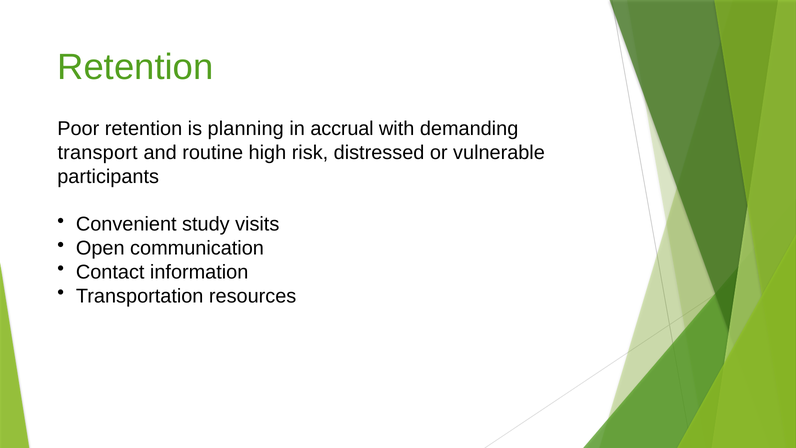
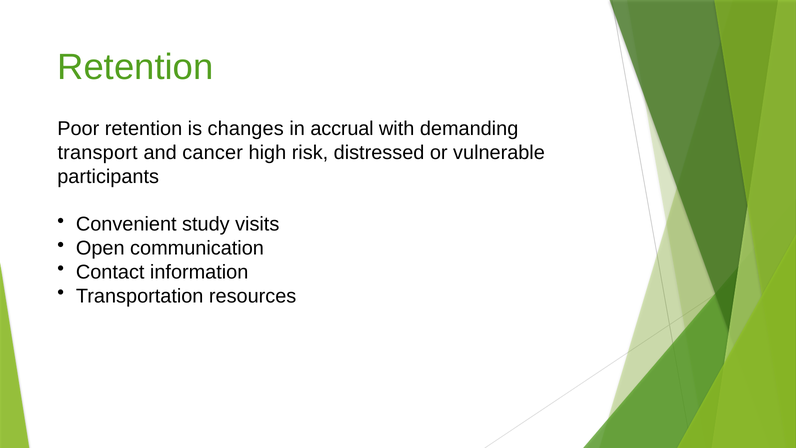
planning: planning -> changes
routine: routine -> cancer
